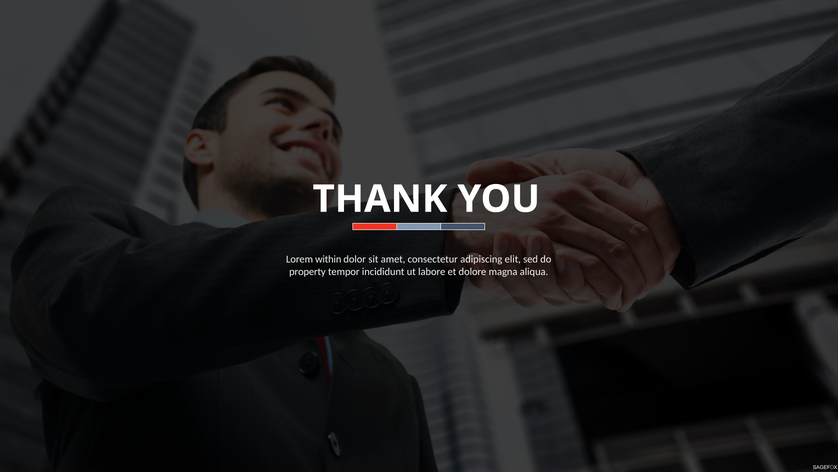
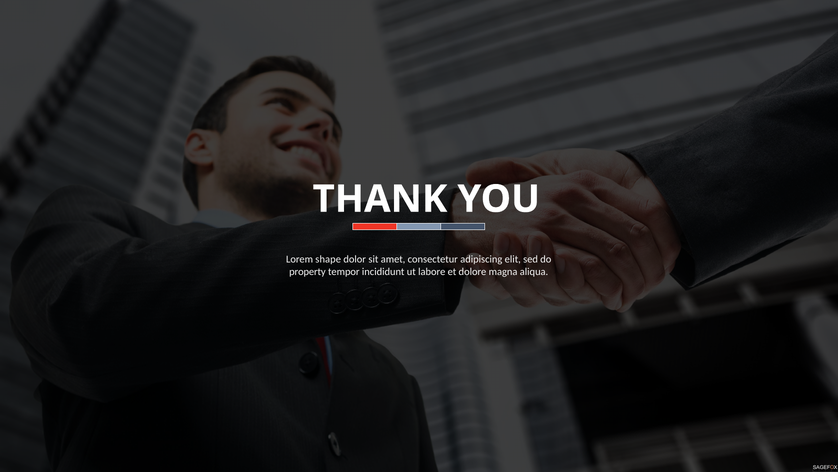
within: within -> shape
